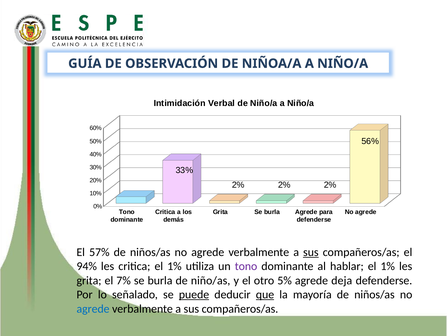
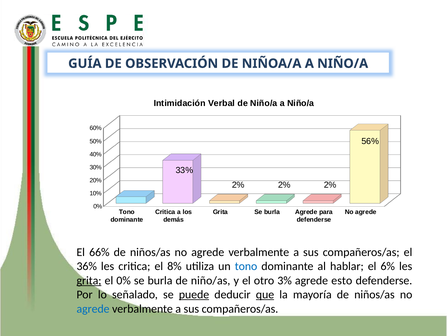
57%: 57% -> 66%
sus at (311, 252) underline: present -> none
94%: 94% -> 36%
critica el 1%: 1% -> 8%
tono at (246, 266) colour: purple -> blue
hablar el 1%: 1% -> 6%
grita at (89, 280) underline: none -> present
el 7%: 7% -> 0%
5%: 5% -> 3%
deja: deja -> esto
